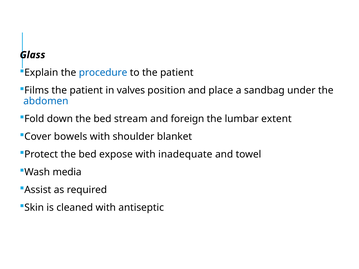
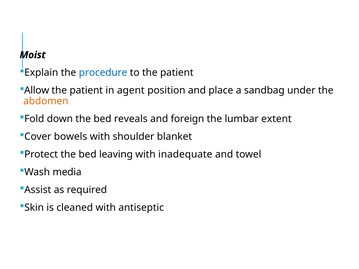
Glass: Glass -> Moist
Films: Films -> Allow
valves: valves -> agent
abdomen colour: blue -> orange
stream: stream -> reveals
expose: expose -> leaving
